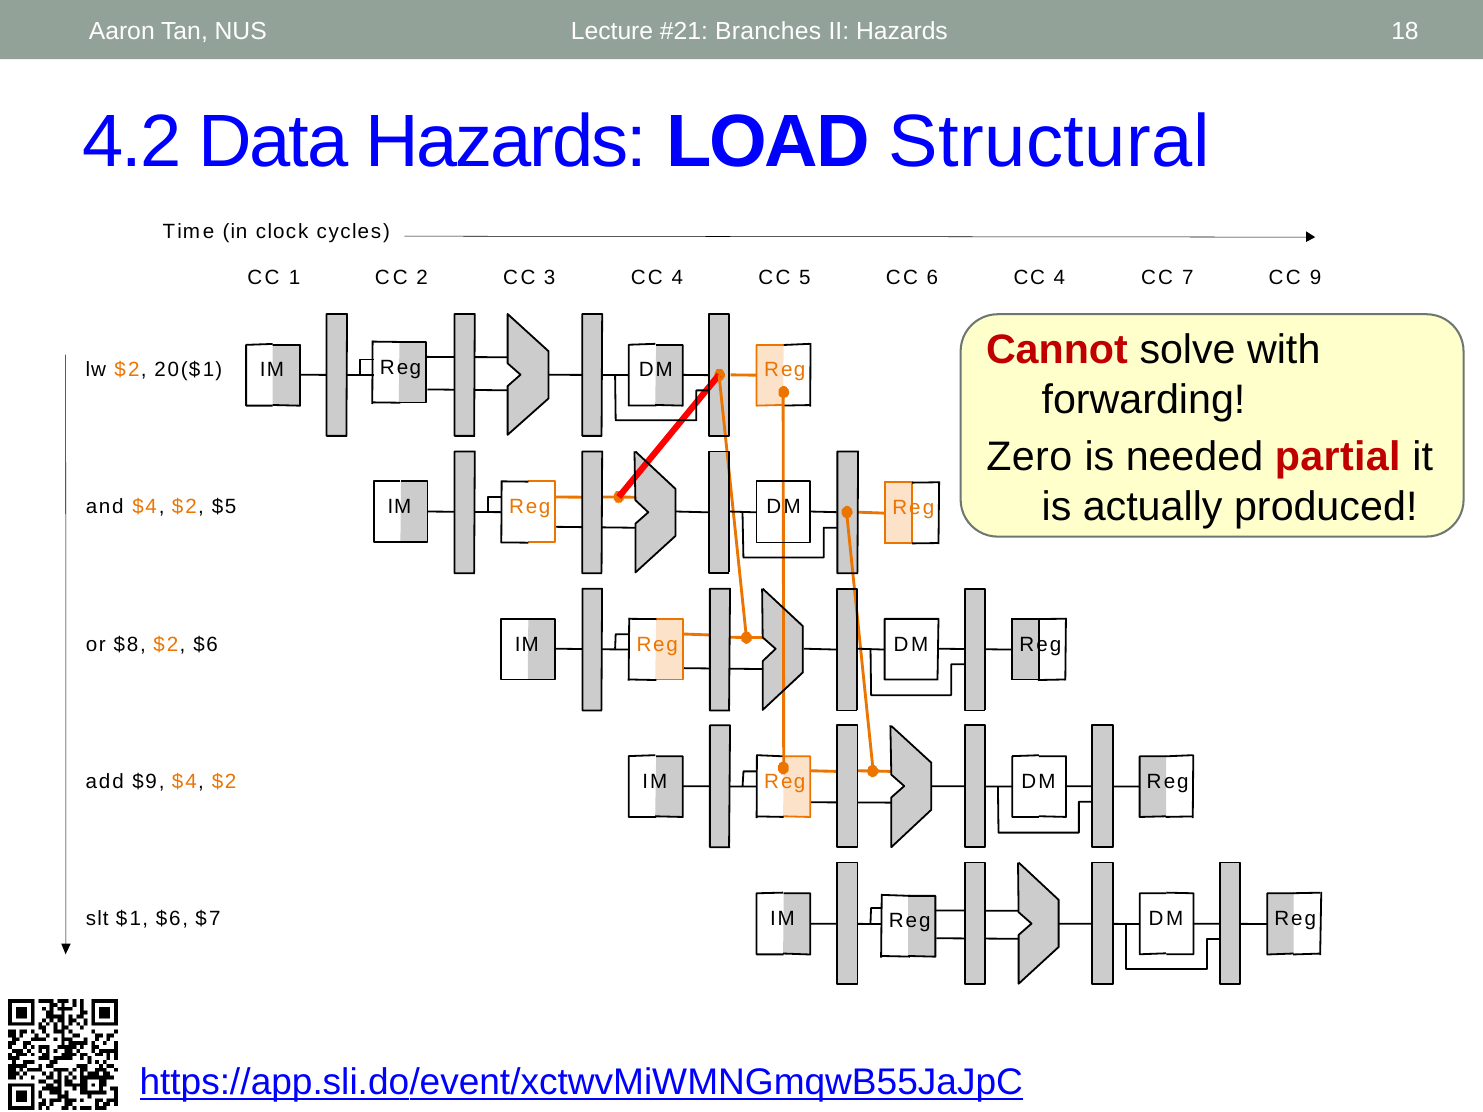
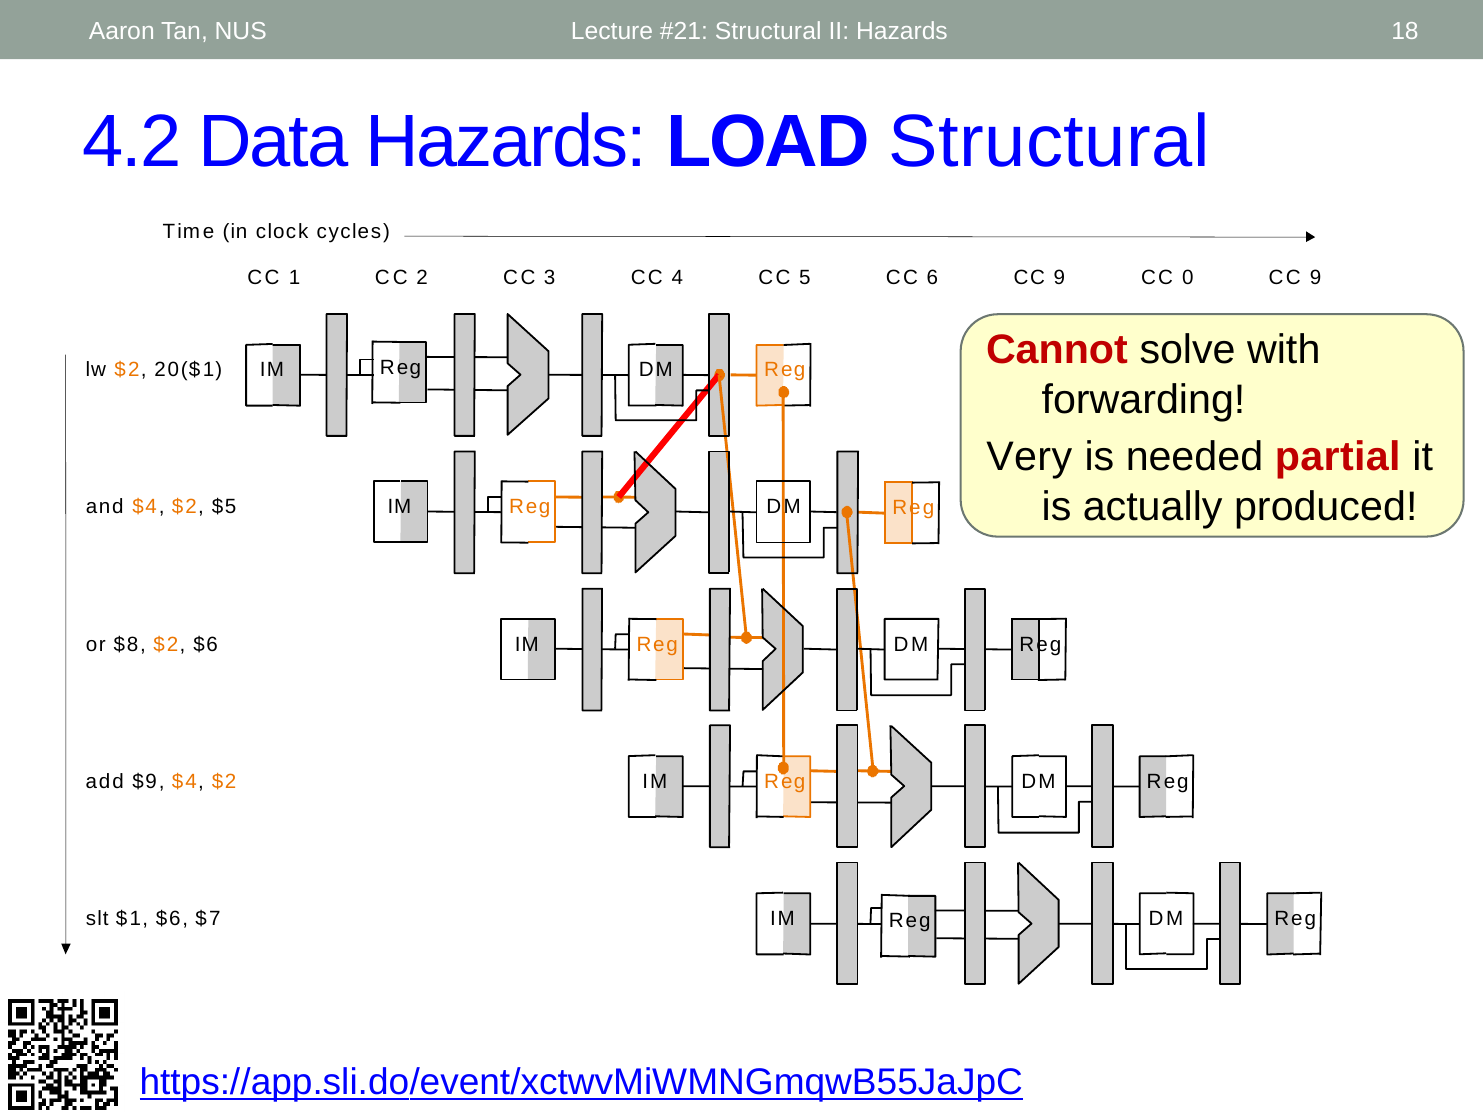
Branches at (768, 31): Branches -> Structural
4 at (1059, 278): 4 -> 9
7: 7 -> 0
Zero: Zero -> Very
